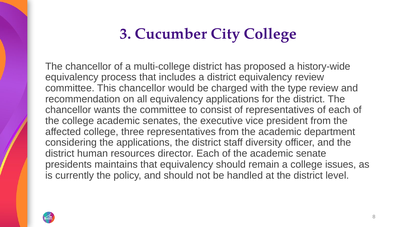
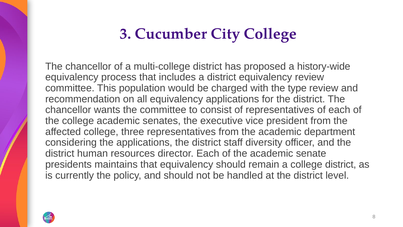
This chancellor: chancellor -> population
college issues: issues -> district
